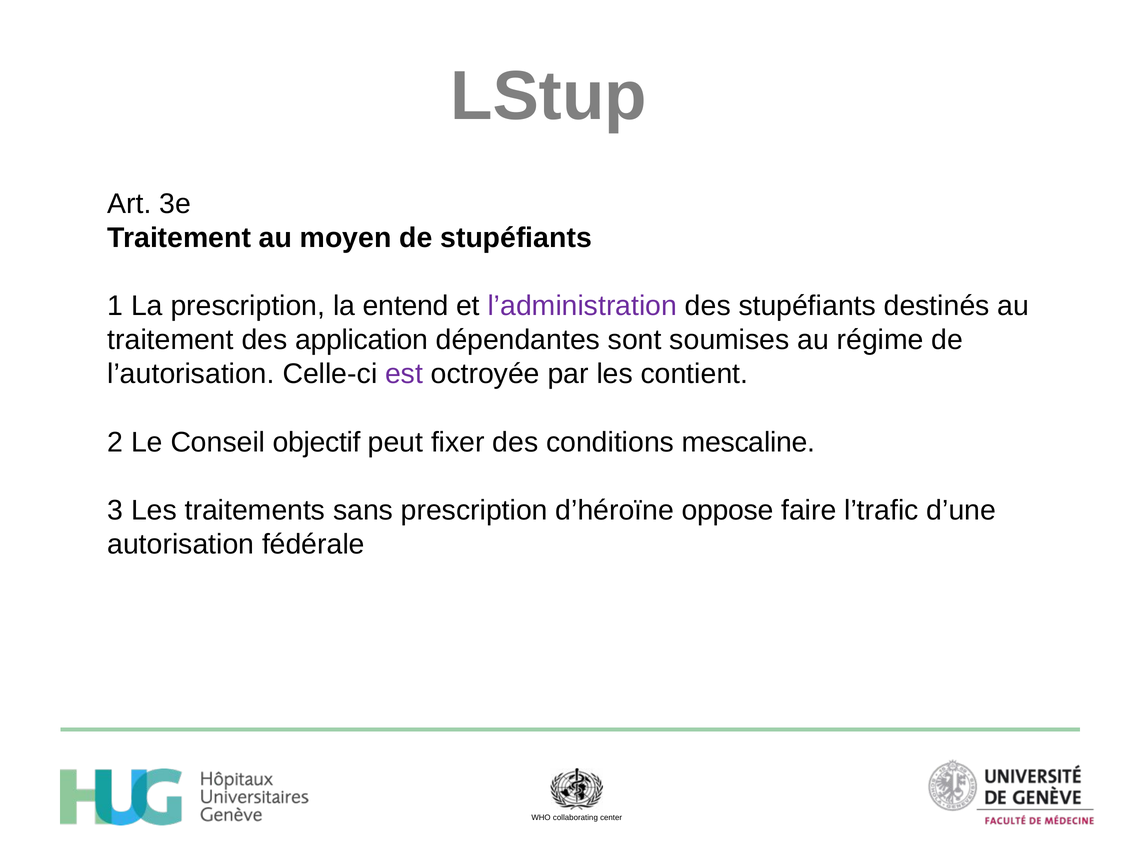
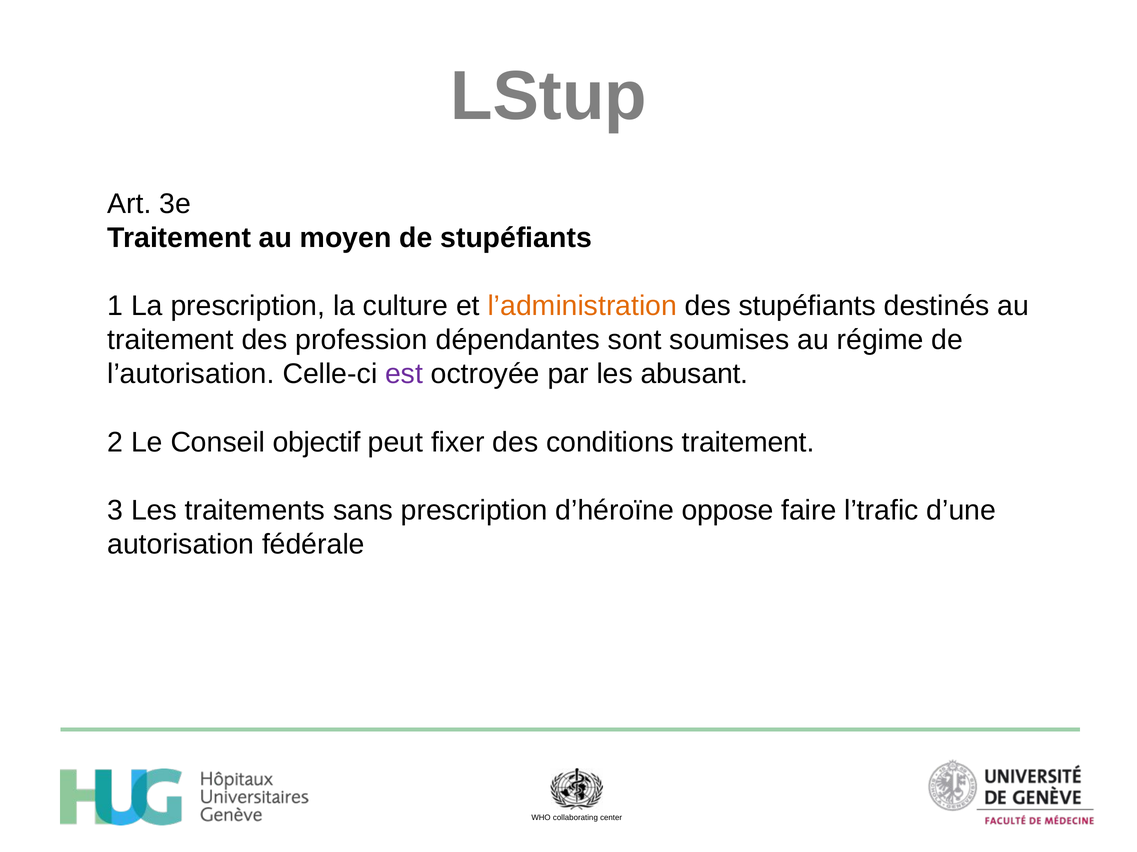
entend: entend -> culture
l’administration colour: purple -> orange
application: application -> profession
contient: contient -> abusant
conditions mescaline: mescaline -> traitement
